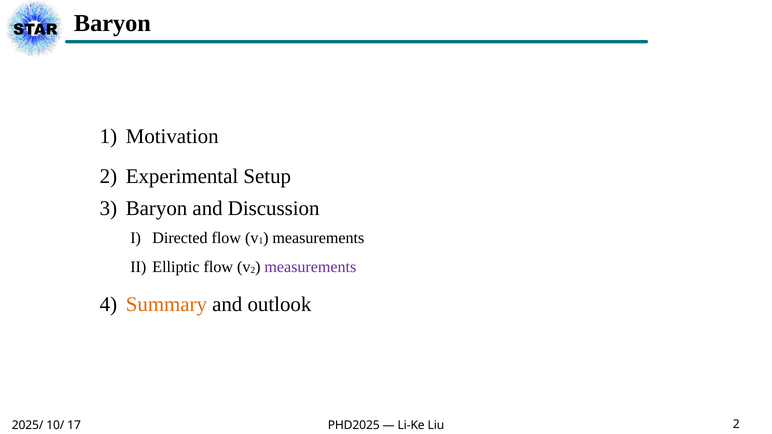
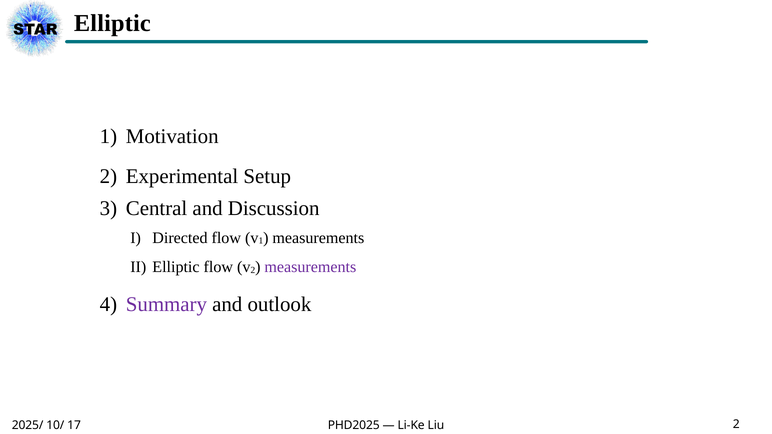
Baryon at (112, 23): Baryon -> Elliptic
Baryon at (157, 208): Baryon -> Central
Summary colour: orange -> purple
